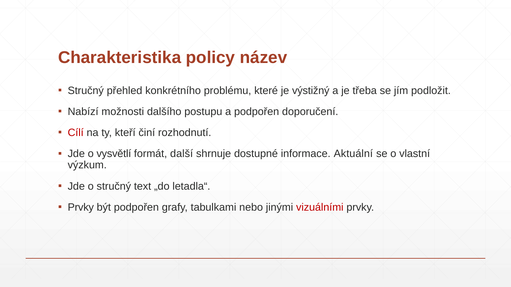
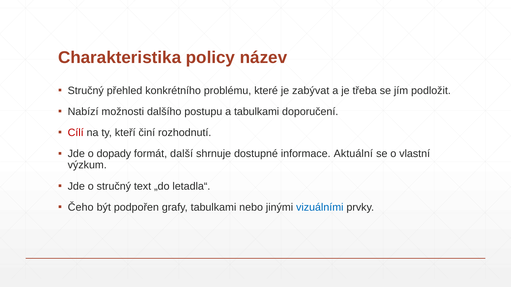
výstižný: výstižný -> zabývat
a podpořen: podpořen -> tabulkami
vysvětlí: vysvětlí -> dopady
Prvky at (81, 208): Prvky -> Čeho
vizuálními colour: red -> blue
